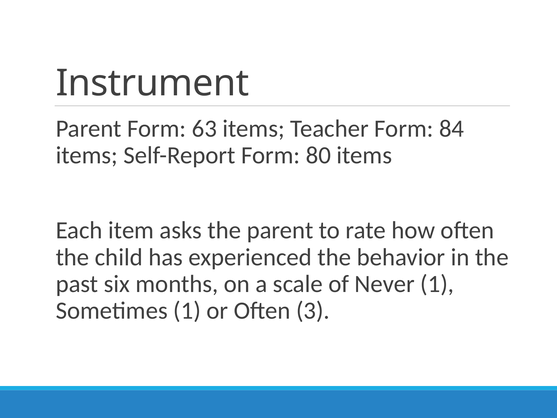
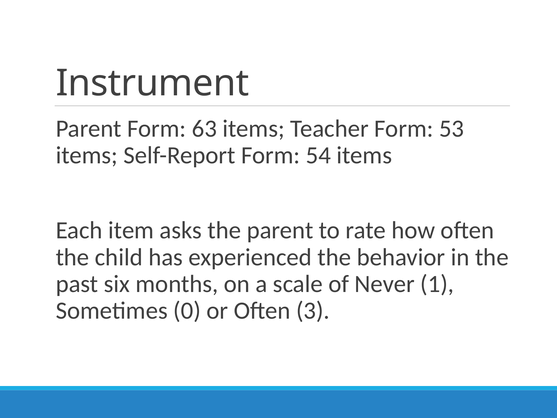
84: 84 -> 53
80: 80 -> 54
Sometimes 1: 1 -> 0
